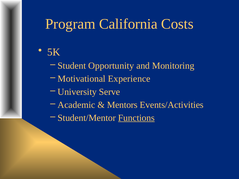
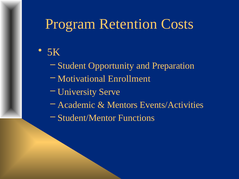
California: California -> Retention
Monitoring: Monitoring -> Preparation
Experience: Experience -> Enrollment
Functions underline: present -> none
